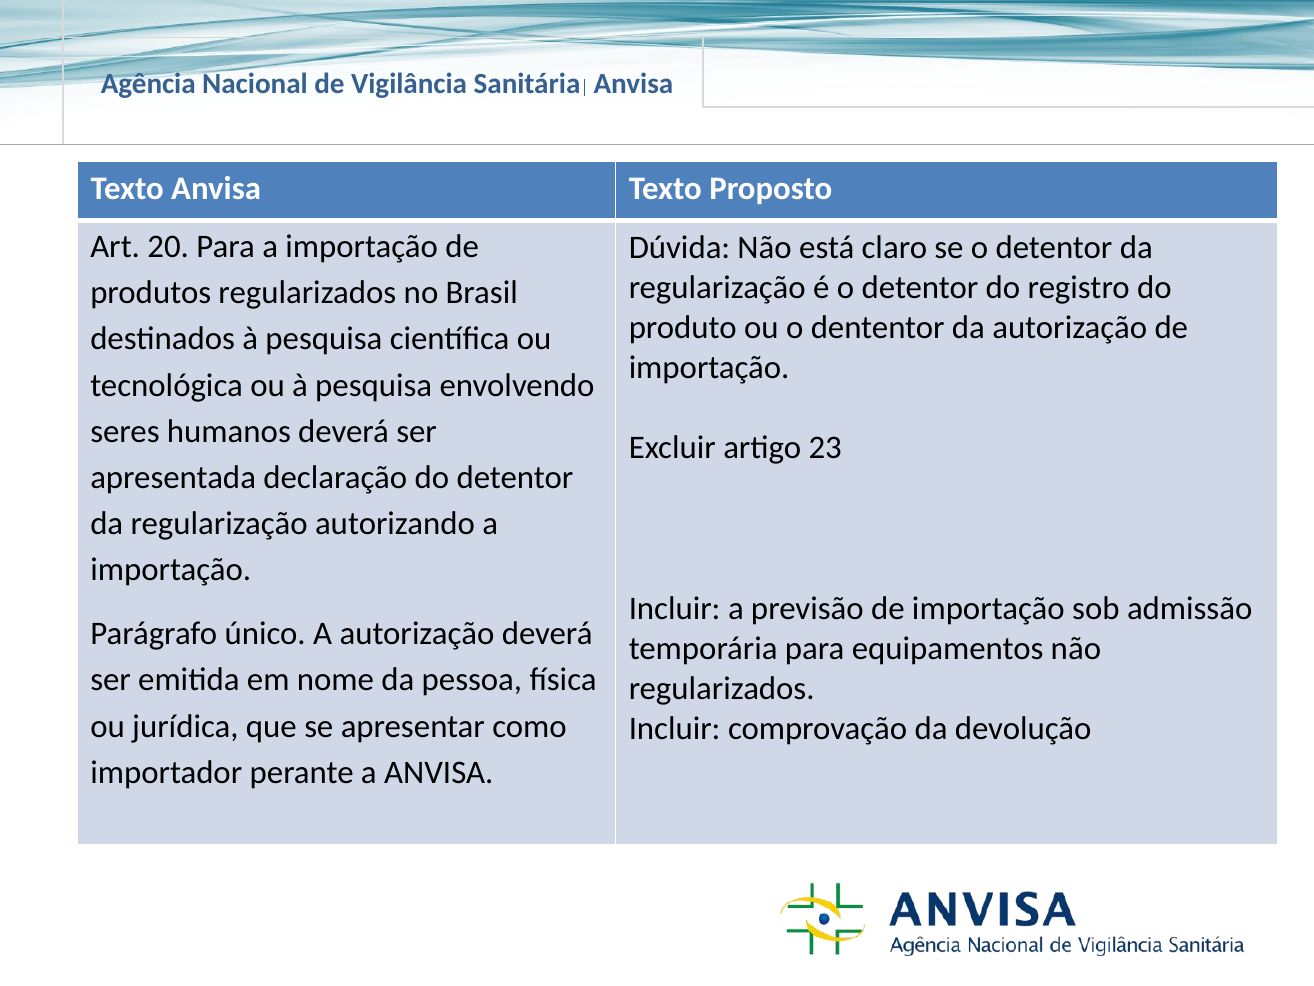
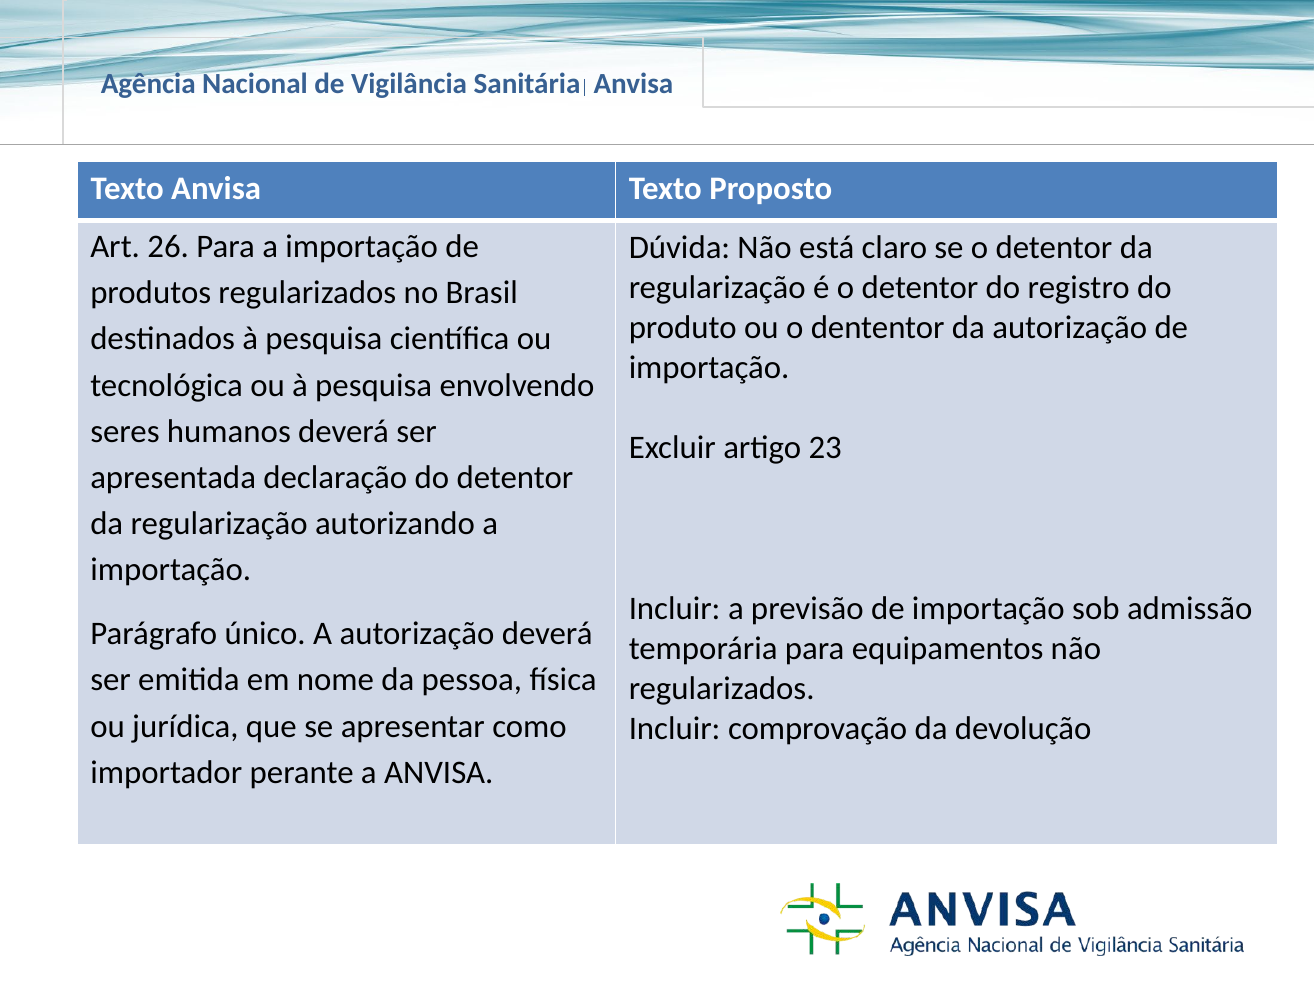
20: 20 -> 26
